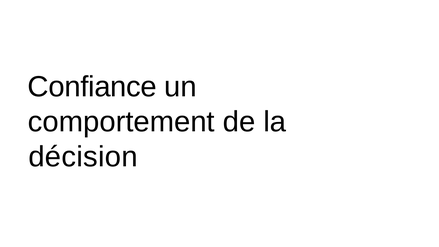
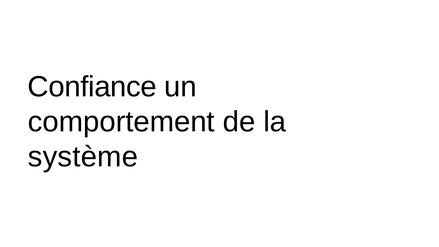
décision: décision -> système
